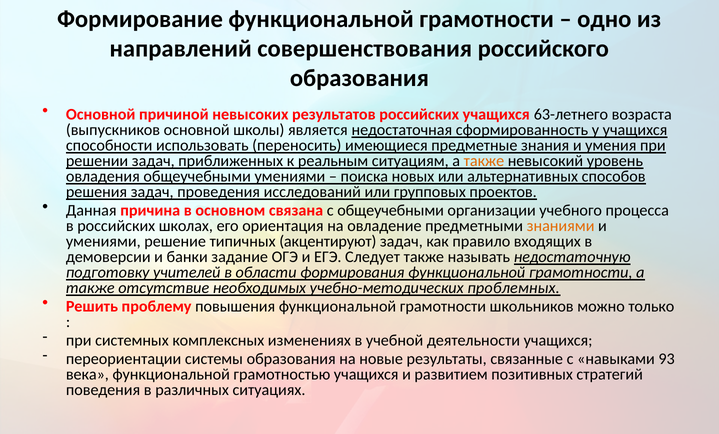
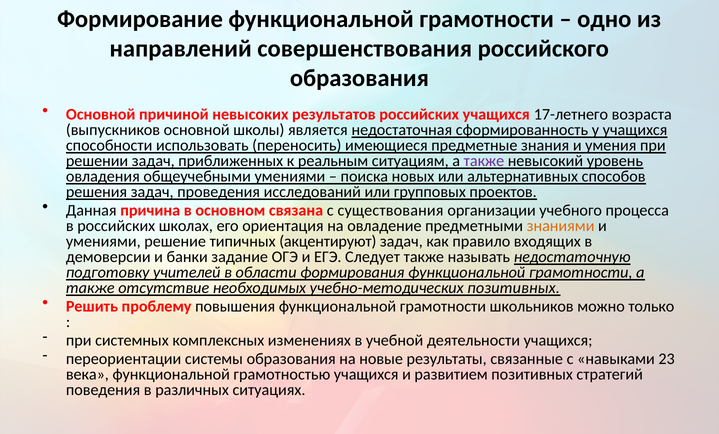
63-летнего: 63-летнего -> 17-летнего
также at (484, 161) colour: orange -> purple
с общеучебными: общеучебными -> существования
учебно-методических проблемных: проблемных -> позитивных
93: 93 -> 23
